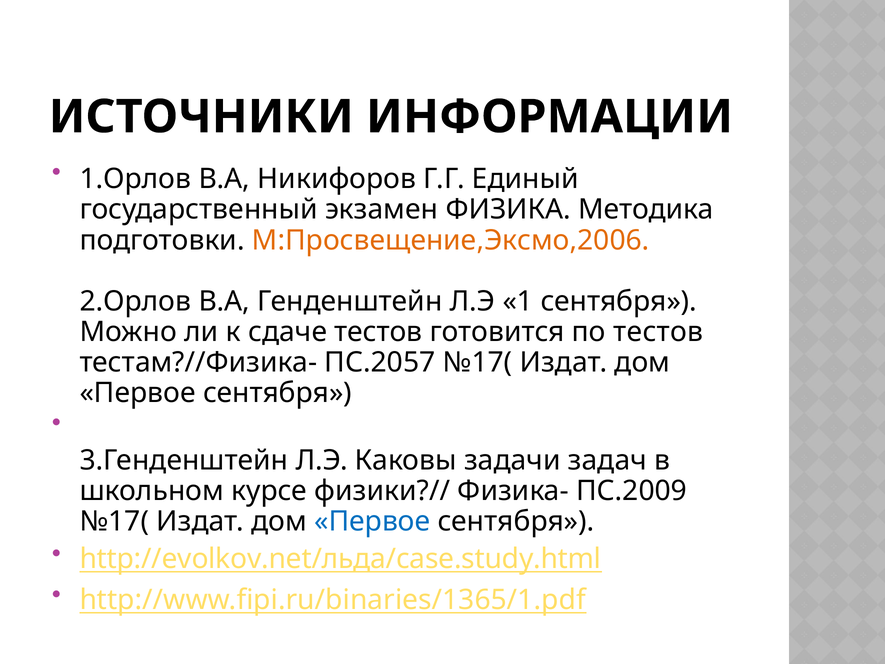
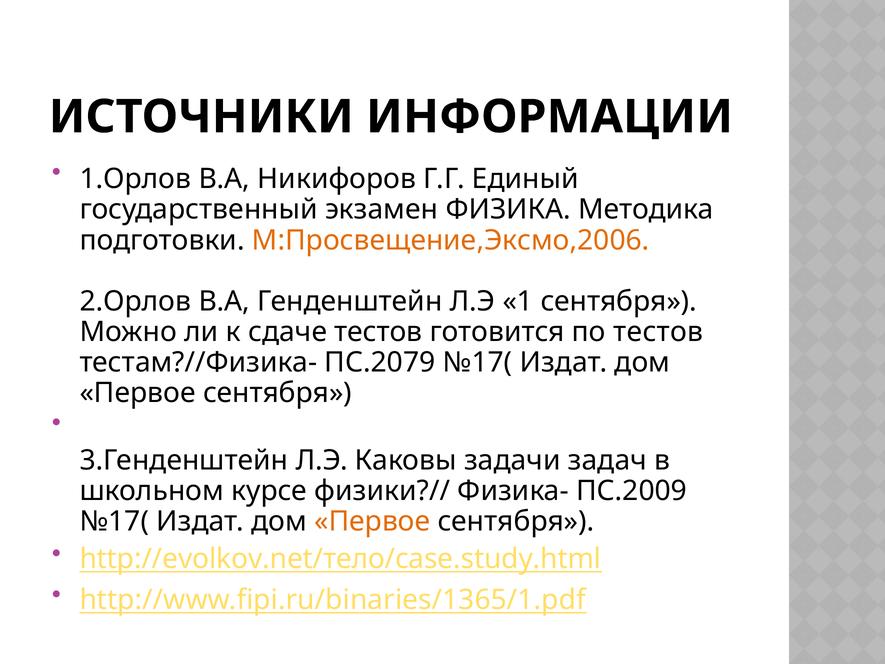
ПС.2057: ПС.2057 -> ПС.2079
Первое at (372, 521) colour: blue -> orange
http://evolkov.net/льда/case.study.html: http://evolkov.net/льда/case.study.html -> http://evolkov.net/тело/case.study.html
